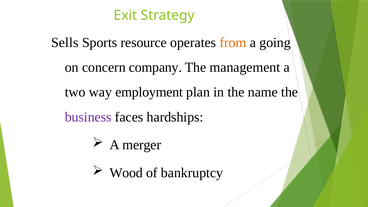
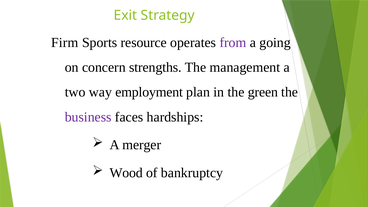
Sells: Sells -> Firm
from colour: orange -> purple
company: company -> strengths
name: name -> green
